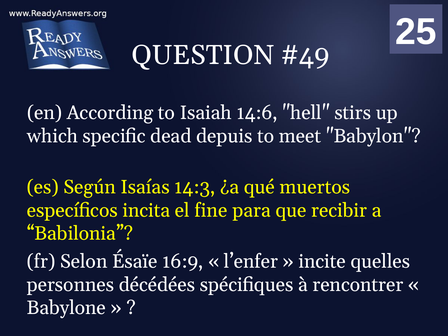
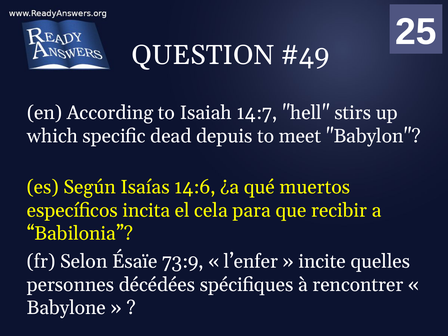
14:6: 14:6 -> 14:7
14:3: 14:3 -> 14:6
fine: fine -> cela
16:9: 16:9 -> 73:9
